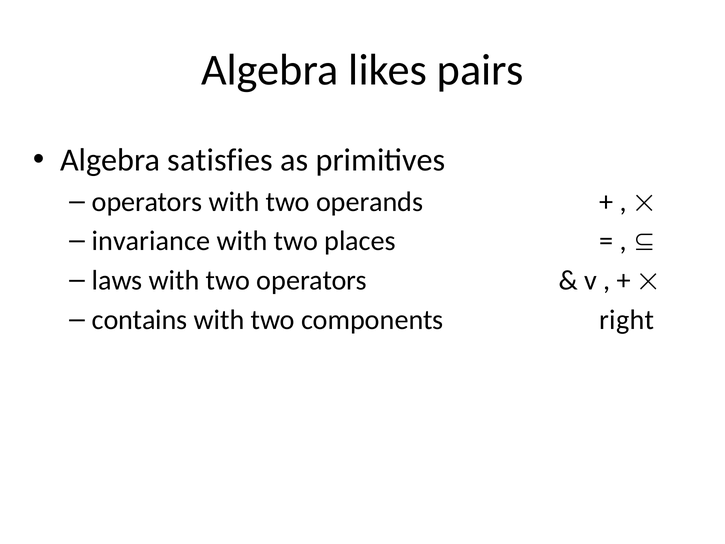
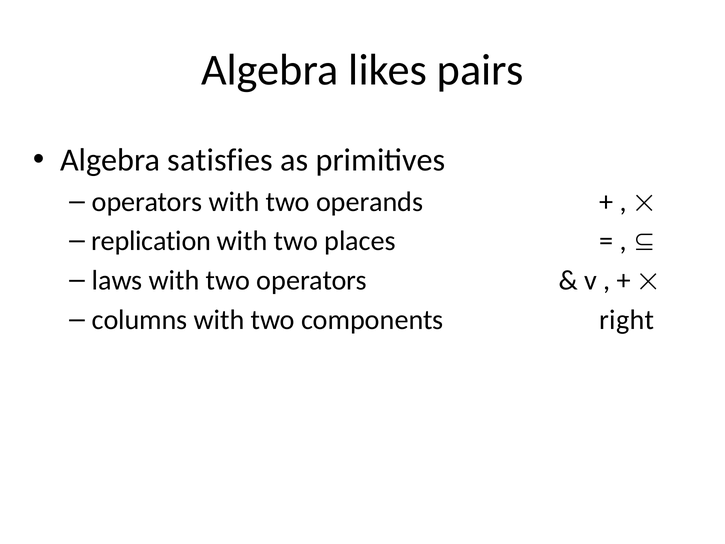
invariance: invariance -> replication
contains: contains -> columns
